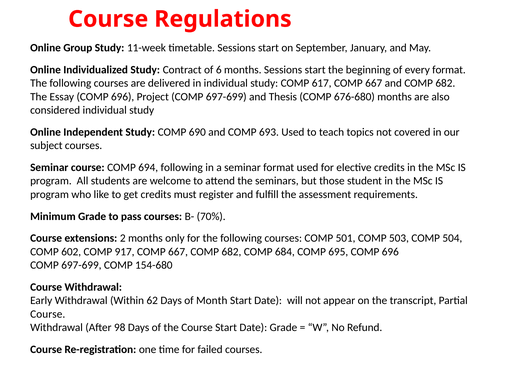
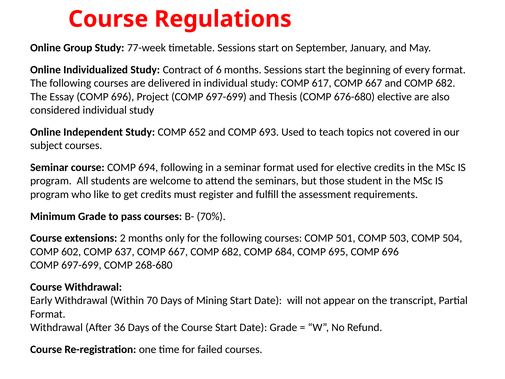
11-week: 11-week -> 77-week
676-680 months: months -> elective
690: 690 -> 652
917: 917 -> 637
154-680: 154-680 -> 268-680
62: 62 -> 70
Month: Month -> Mining
Course at (48, 314): Course -> Format
98: 98 -> 36
